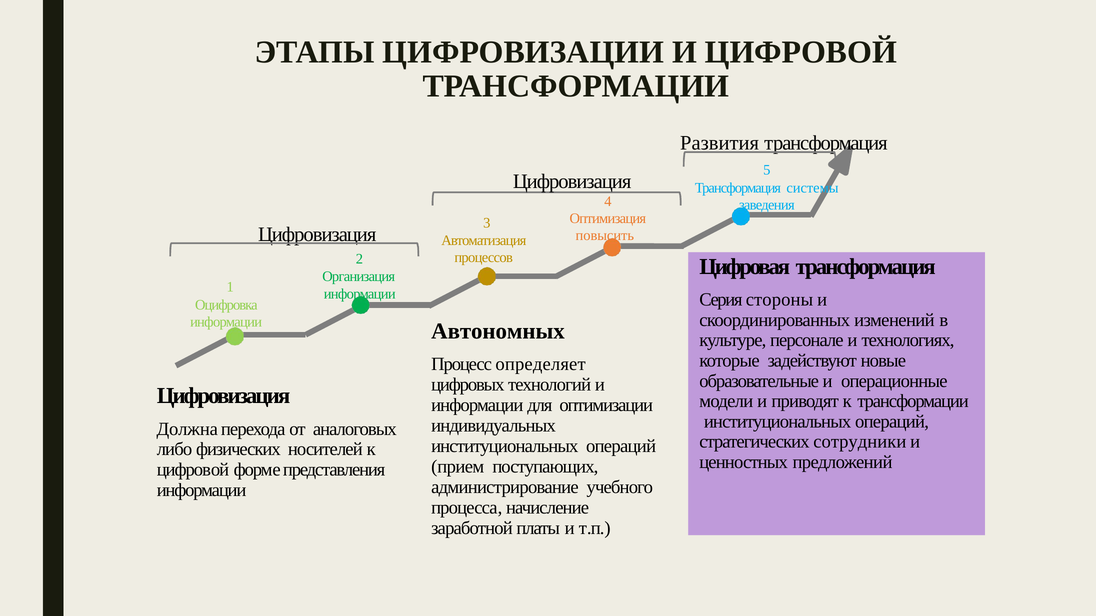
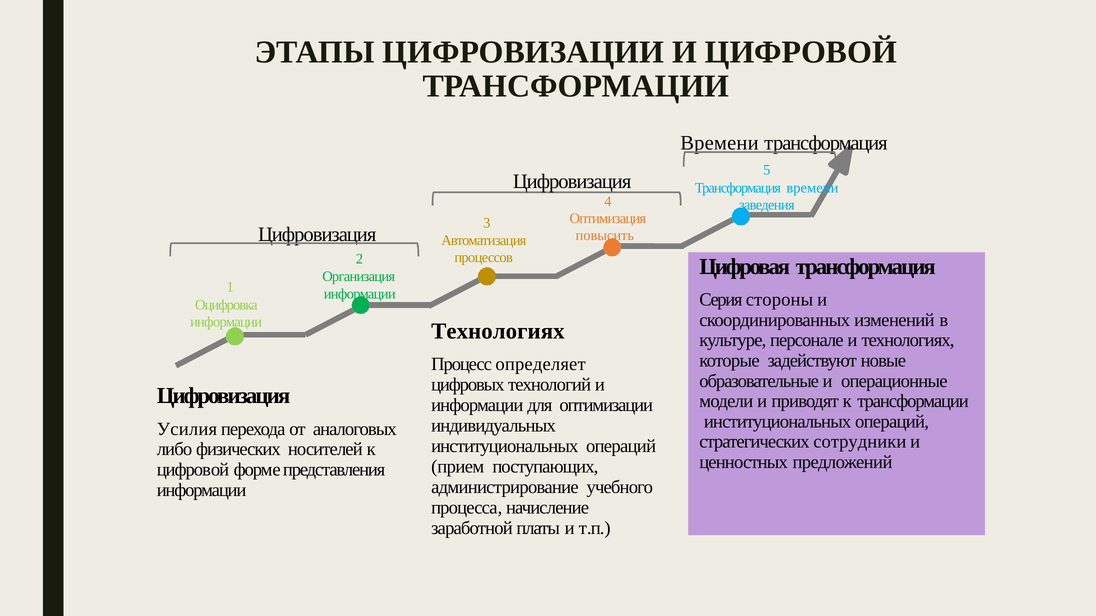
Развития at (720, 143): Развития -> Времени
Трансформация системы: системы -> времени
Автономных at (498, 332): Автономных -> Технологиях
Должна: Должна -> Усилия
